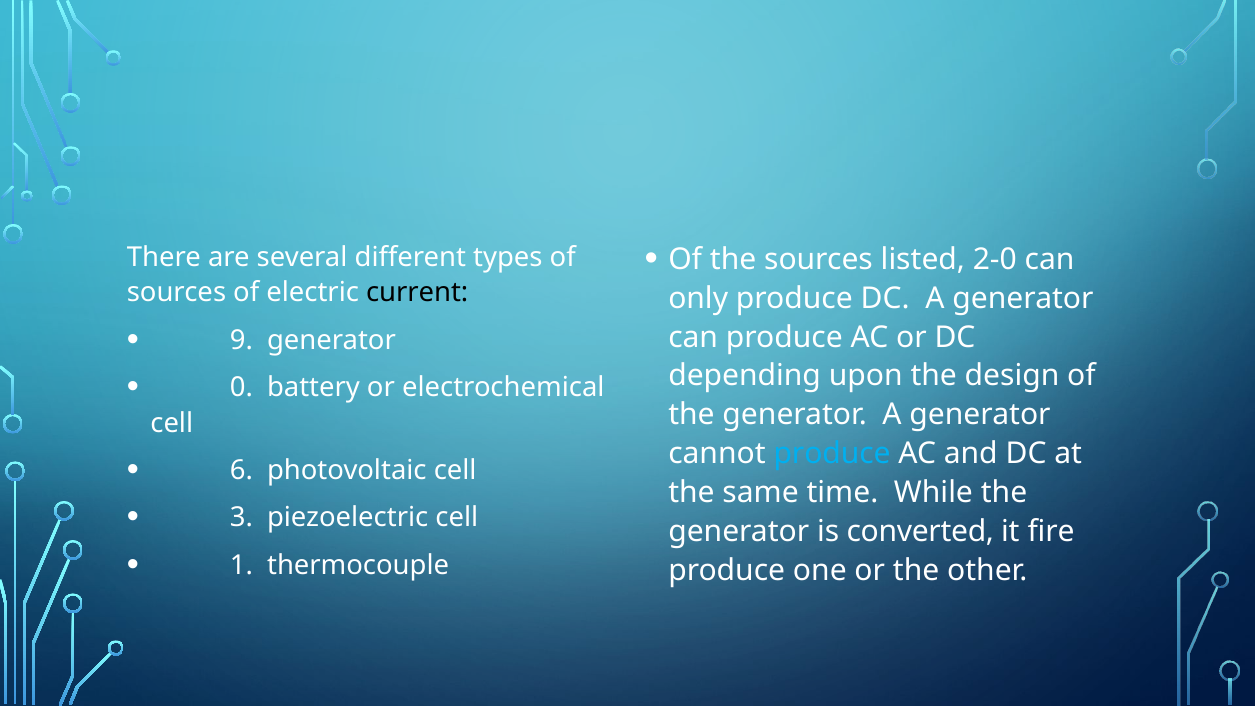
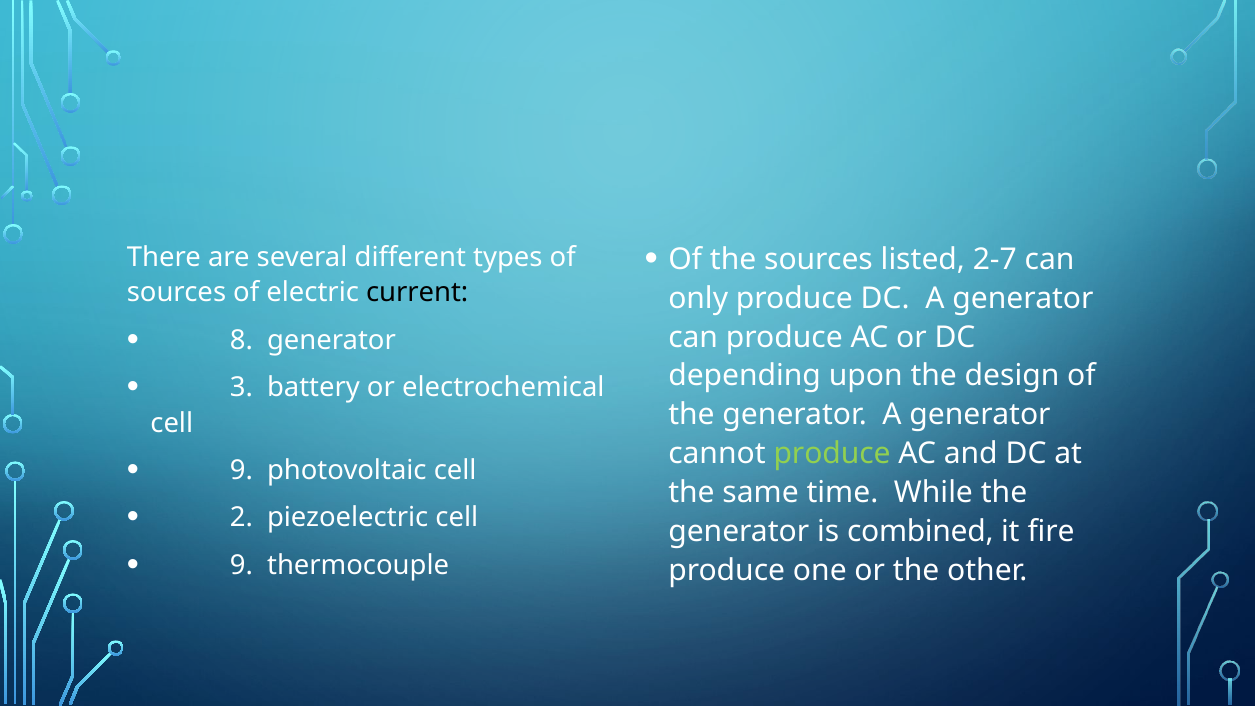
2-0: 2-0 -> 2-7
9: 9 -> 8
0: 0 -> 3
produce at (832, 454) colour: light blue -> light green
6 at (241, 470): 6 -> 9
3: 3 -> 2
converted: converted -> combined
1 at (241, 565): 1 -> 9
